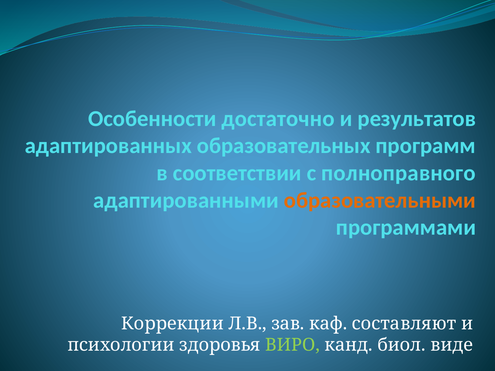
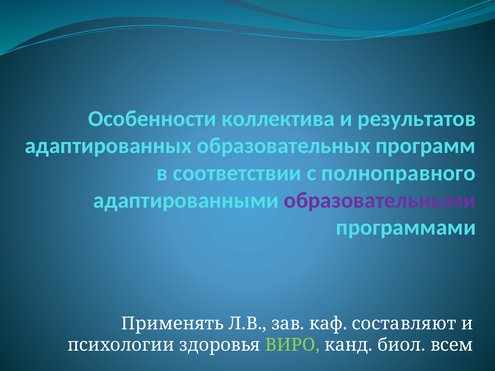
достаточно: достаточно -> коллектива
образовательными colour: orange -> purple
Коррекции: Коррекции -> Применять
виде: виде -> всем
